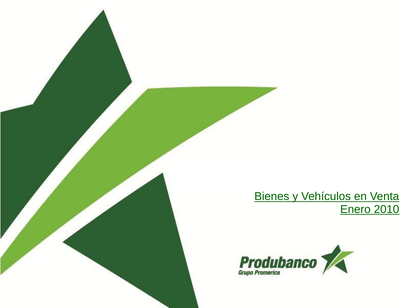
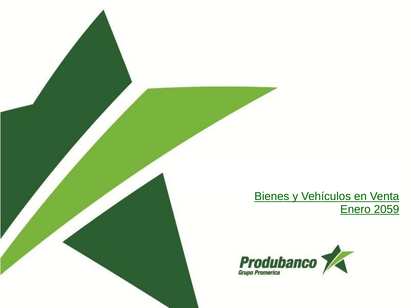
2010: 2010 -> 2059
